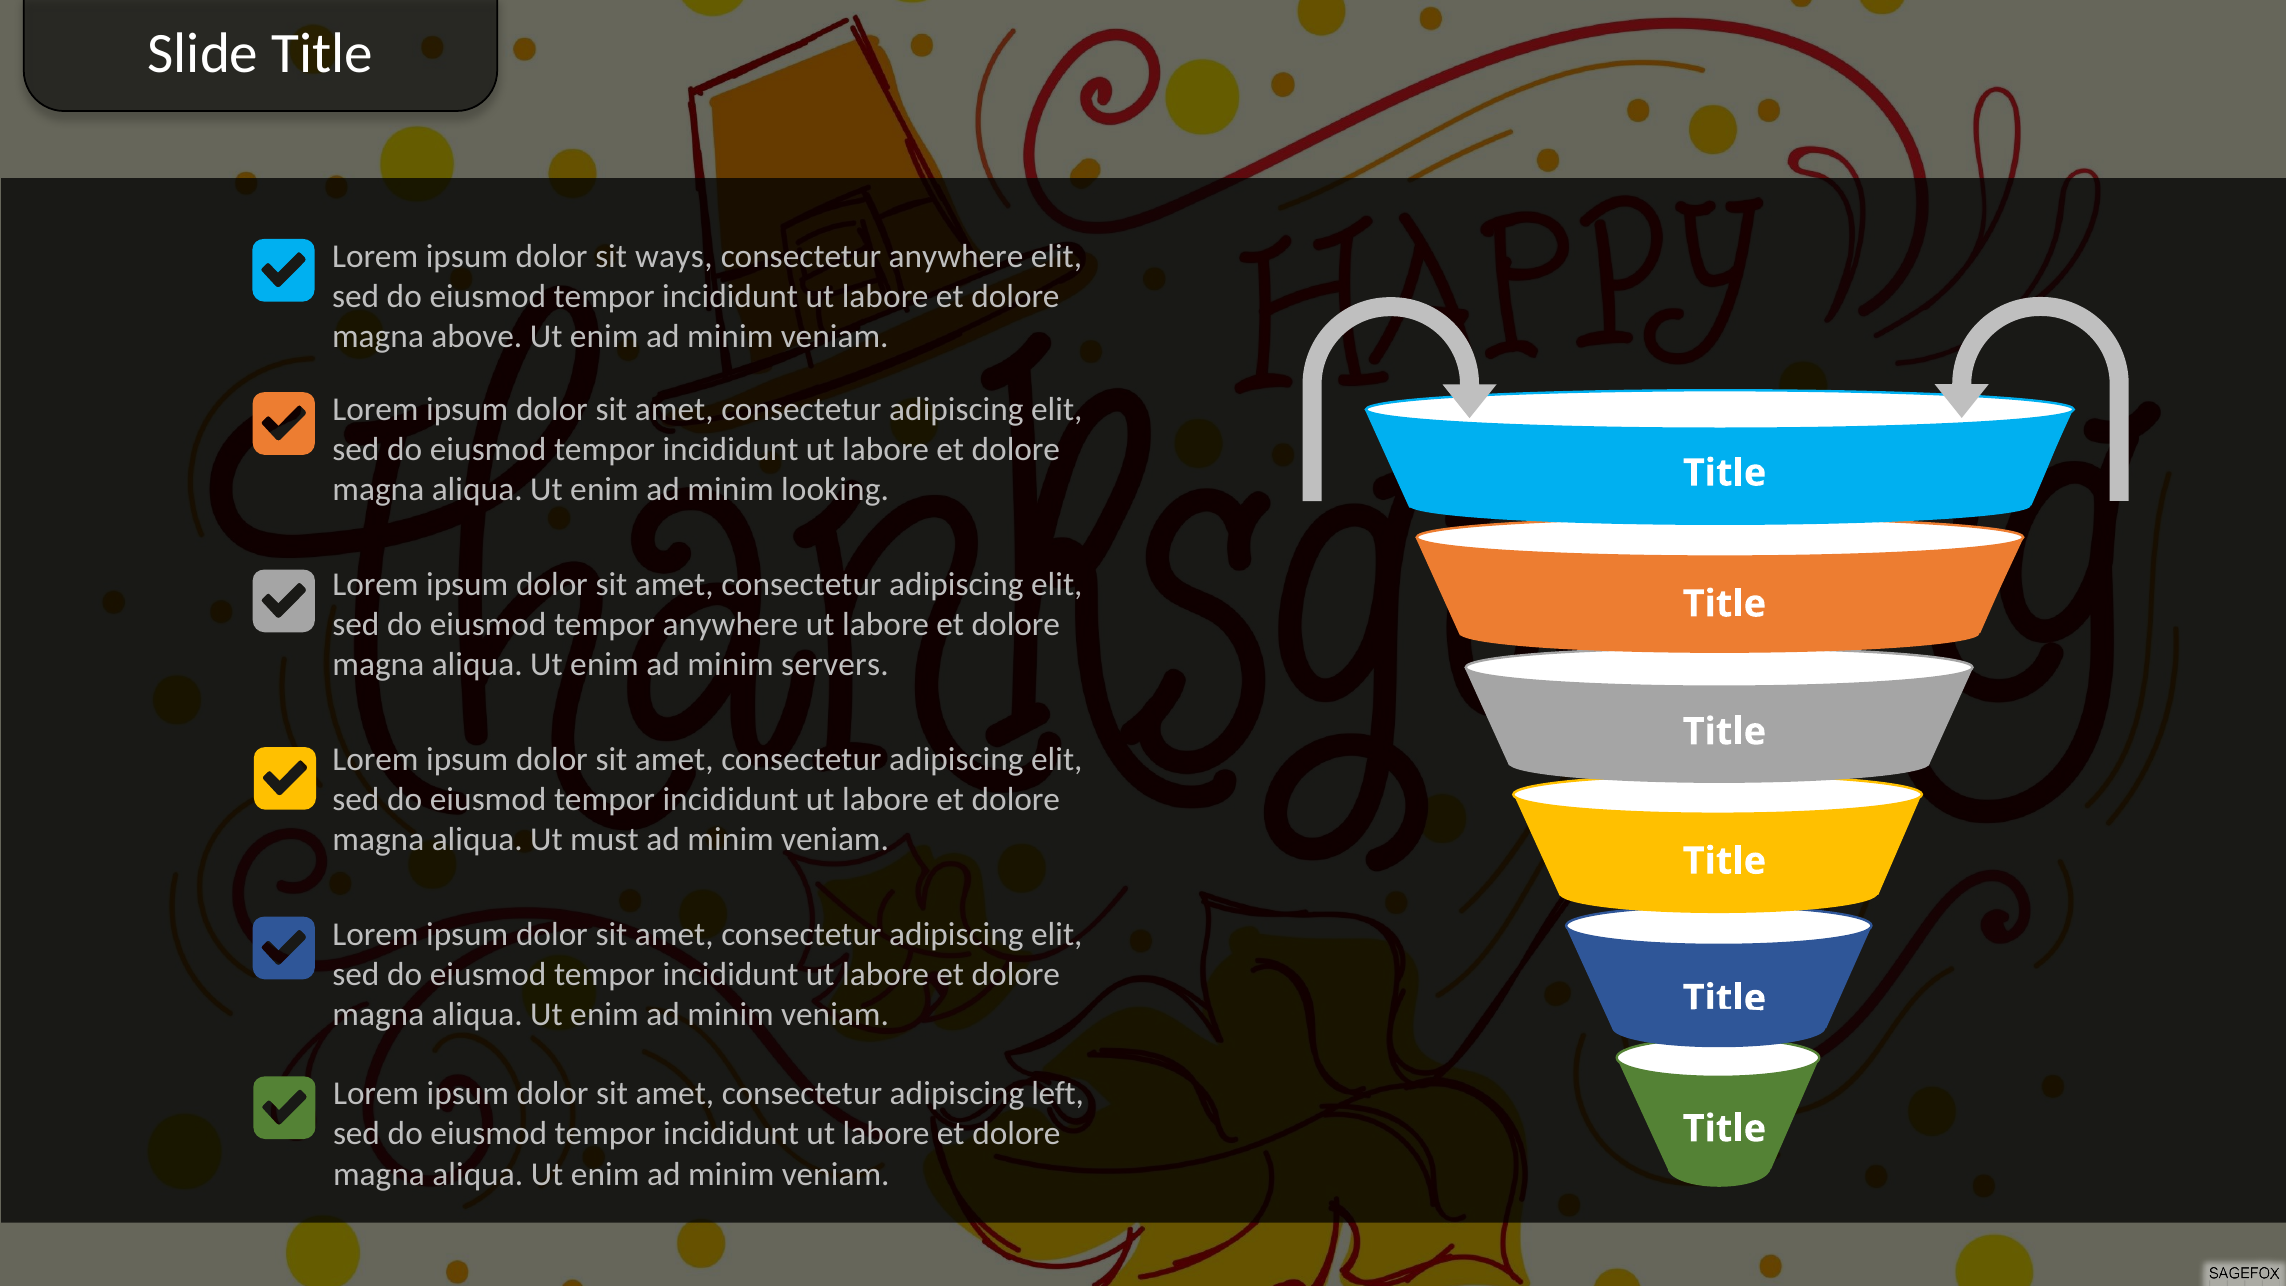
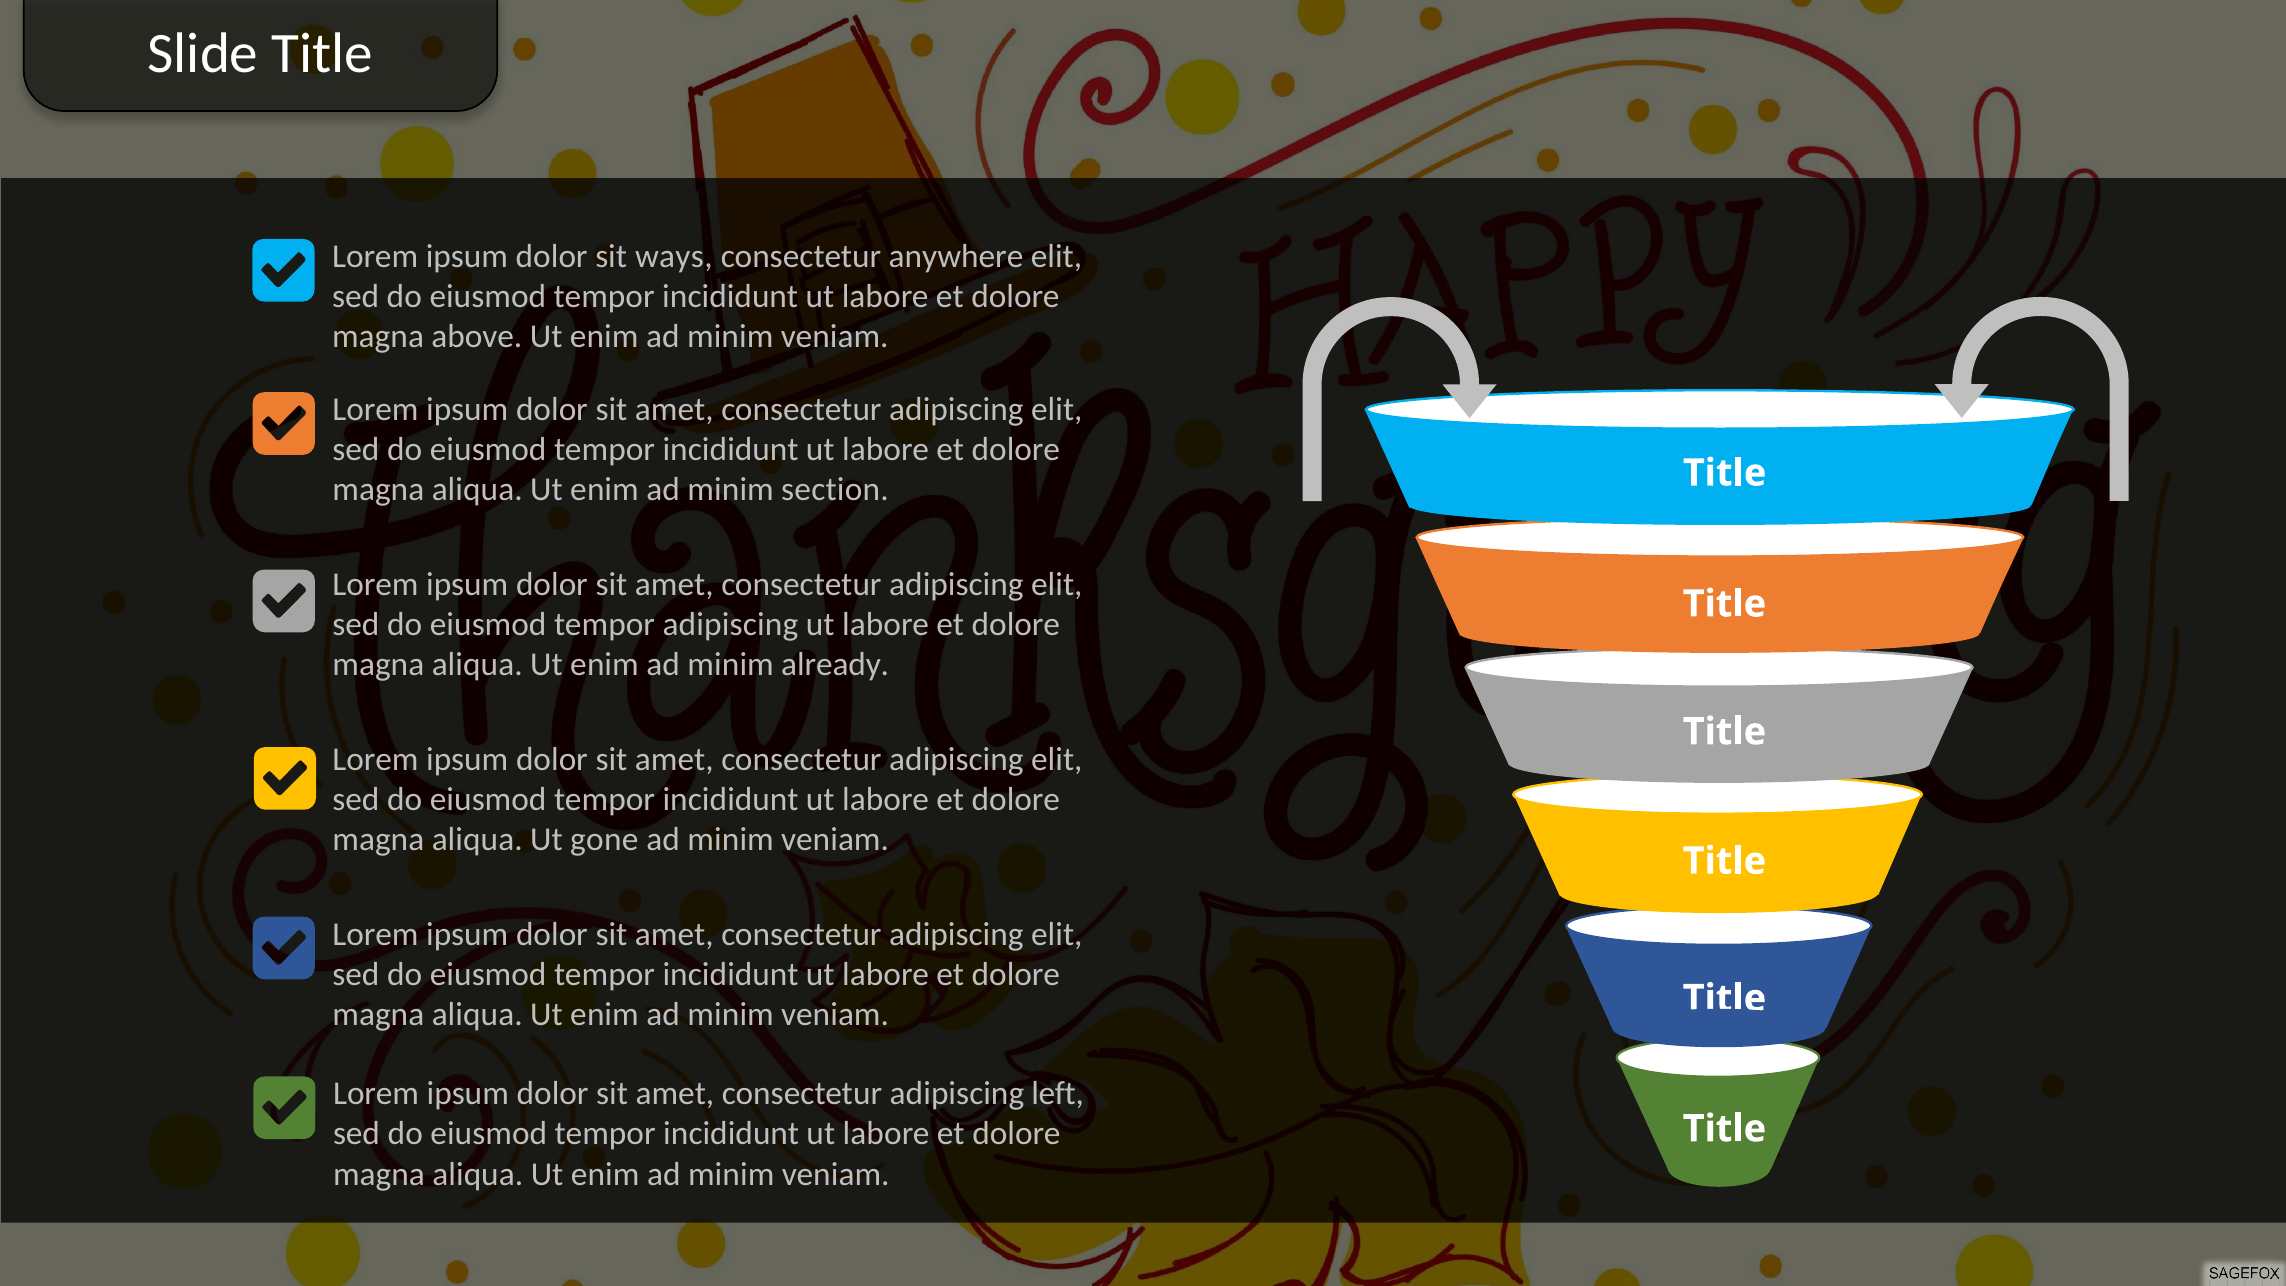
looking: looking -> section
tempor anywhere: anywhere -> adipiscing
servers: servers -> already
must: must -> gone
